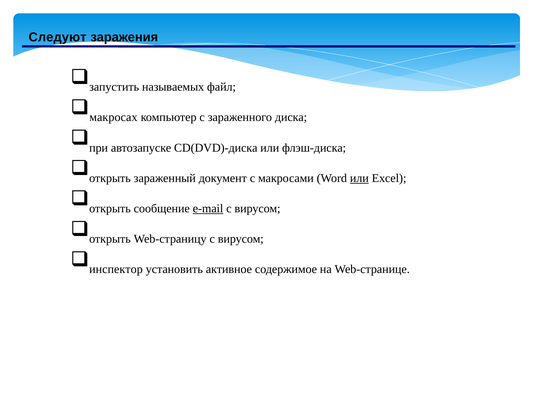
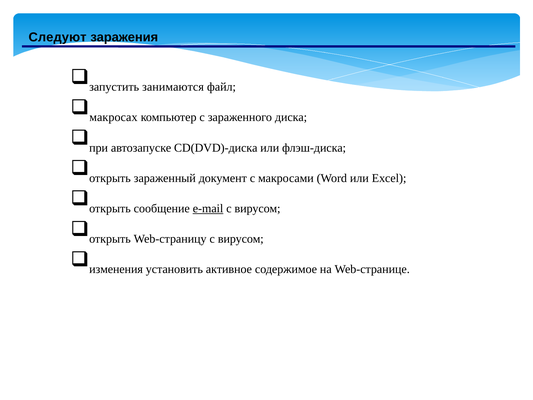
называемых: называемых -> занимаются
или at (359, 178) underline: present -> none
инспектор: инспектор -> изменения
